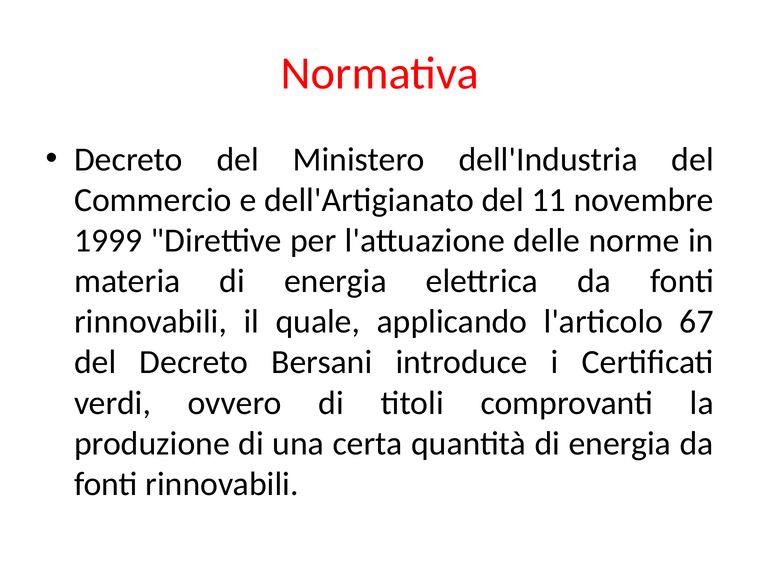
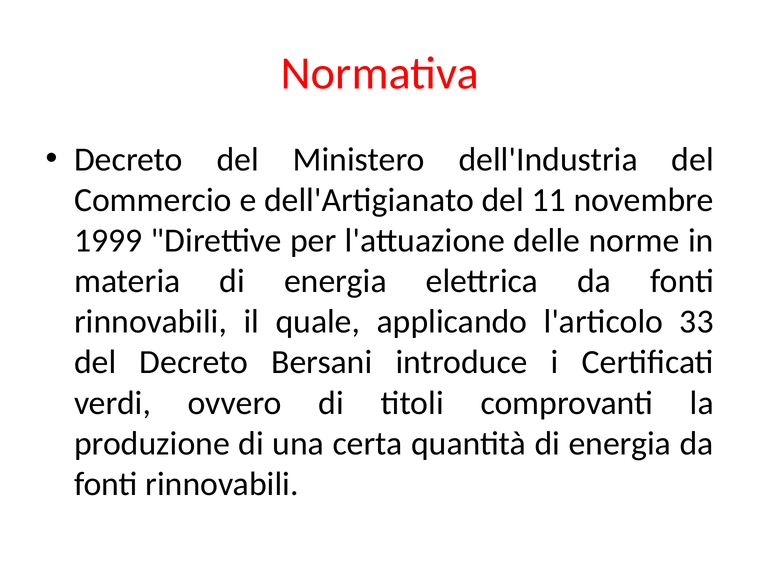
67: 67 -> 33
